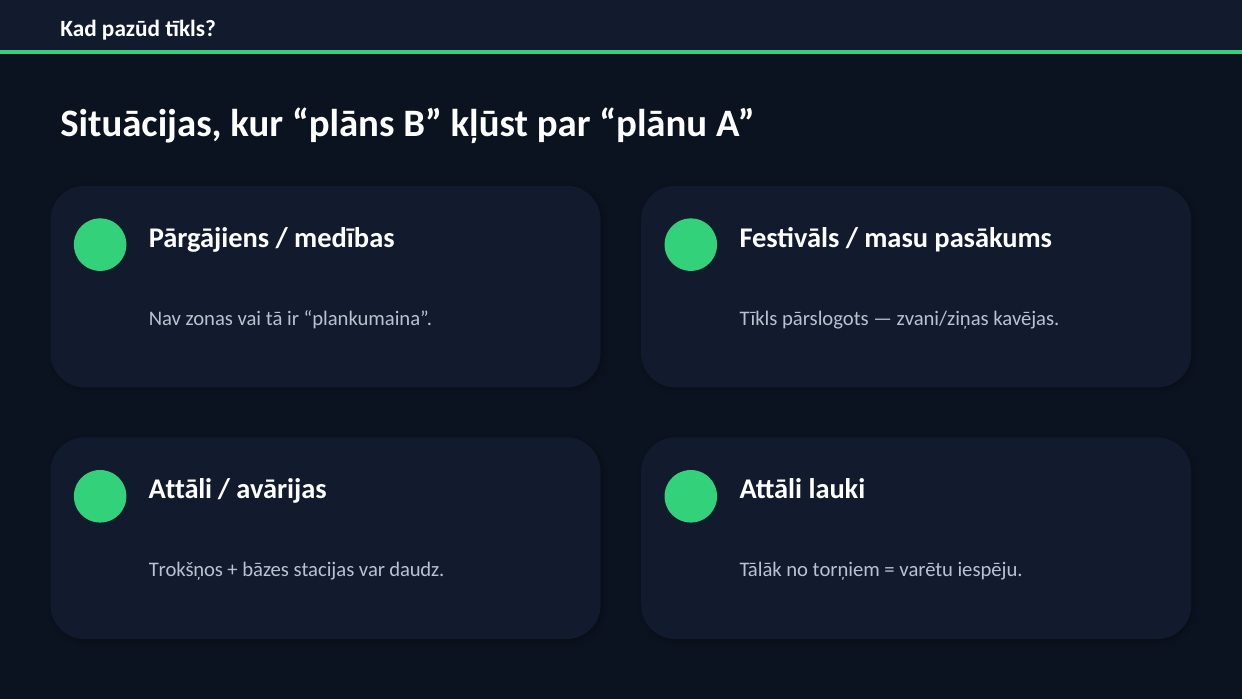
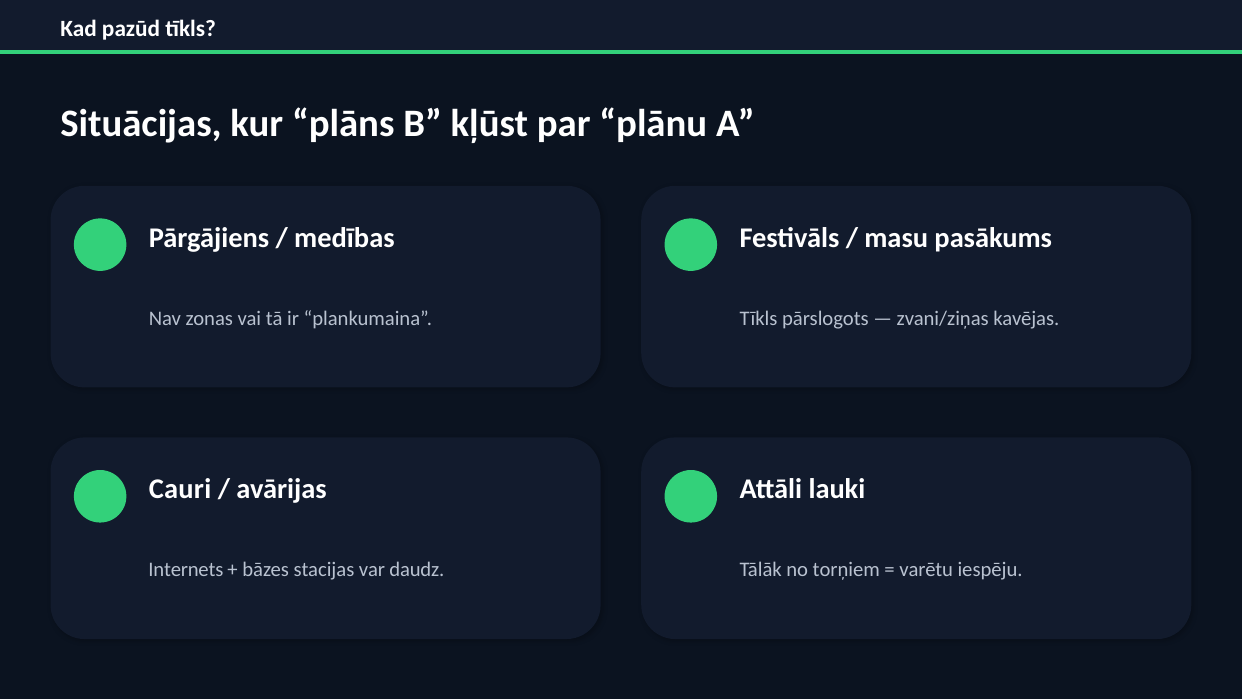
Attāli at (180, 489): Attāli -> Cauri
Trokšņos: Trokšņos -> Internets
